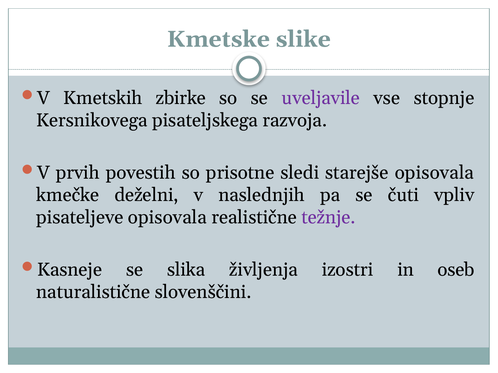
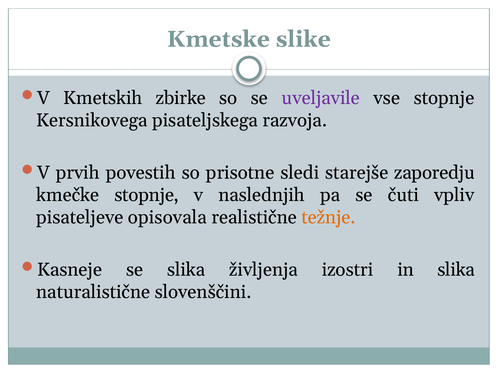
starejše opisovala: opisovala -> zaporedju
kmečke deželni: deželni -> stopnje
težnje colour: purple -> orange
in oseb: oseb -> slika
